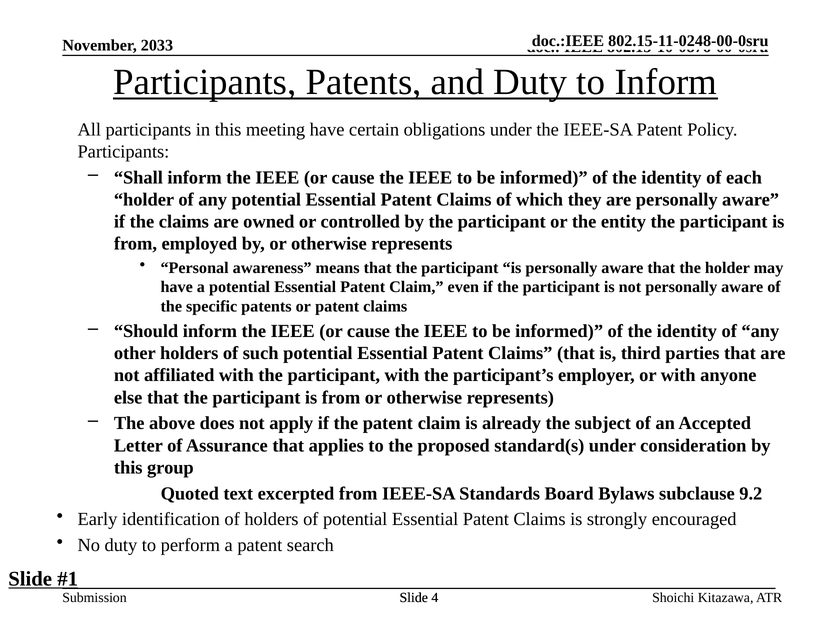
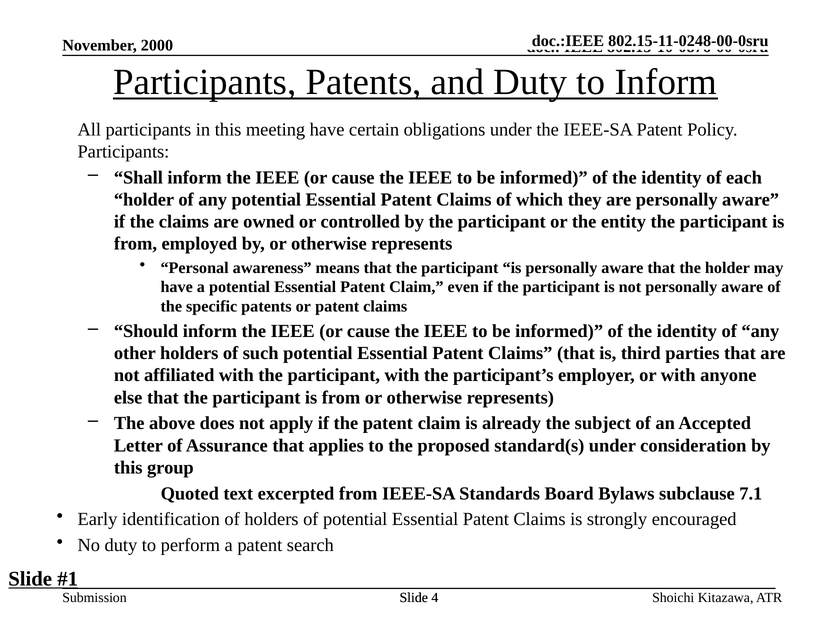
2033: 2033 -> 2000
9.2: 9.2 -> 7.1
